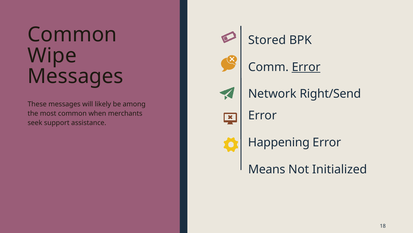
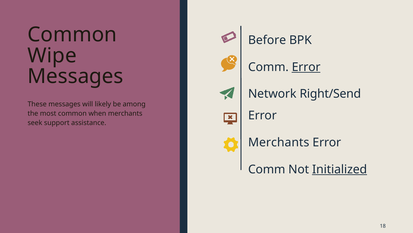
Stored: Stored -> Before
Happening at (279, 142): Happening -> Merchants
Means at (267, 169): Means -> Comm
Initialized underline: none -> present
